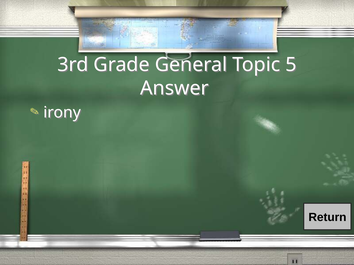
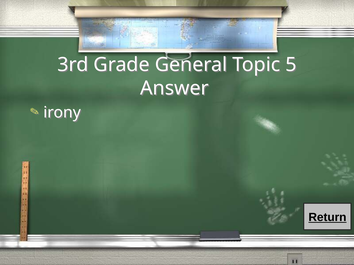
Return underline: none -> present
